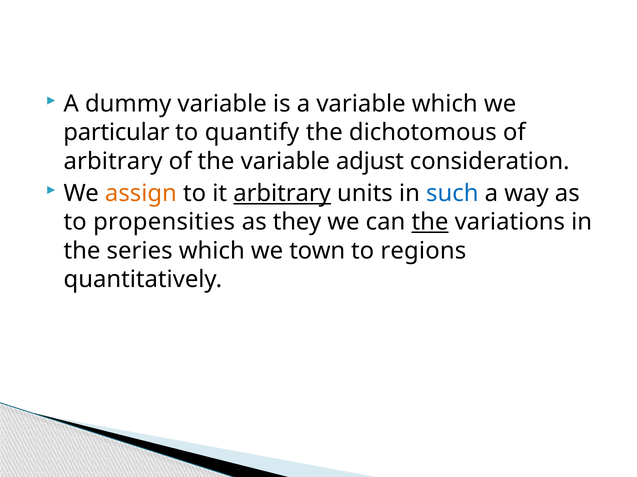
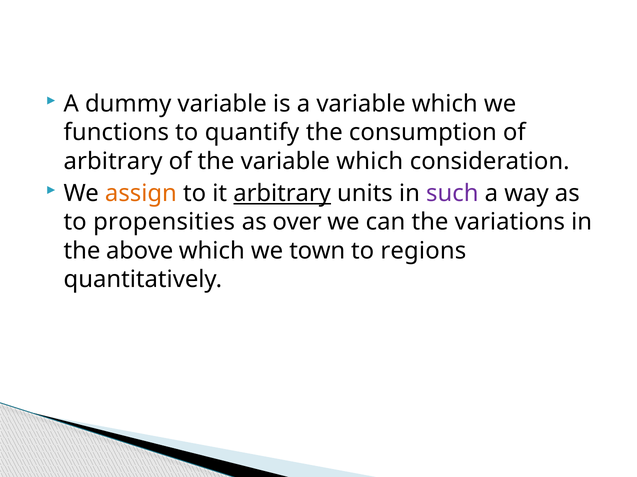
particular: particular -> functions
dichotomous: dichotomous -> consumption
the variable adjust: adjust -> which
such colour: blue -> purple
they: they -> over
the at (430, 222) underline: present -> none
series: series -> above
